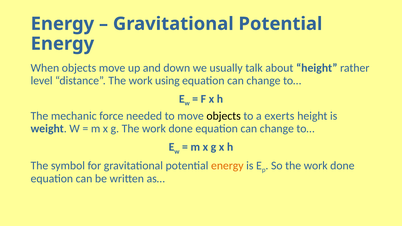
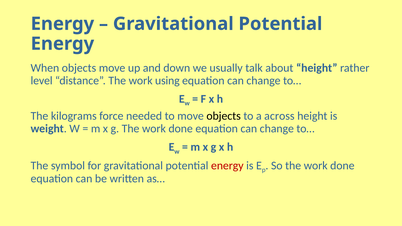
mechanic: mechanic -> kilograms
exerts: exerts -> across
energy at (227, 166) colour: orange -> red
